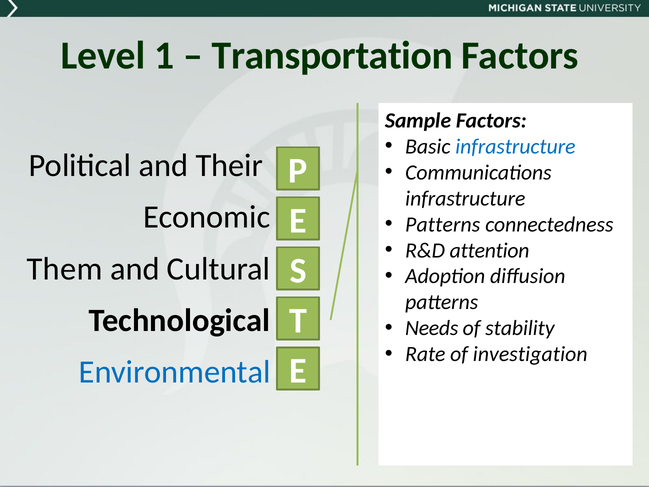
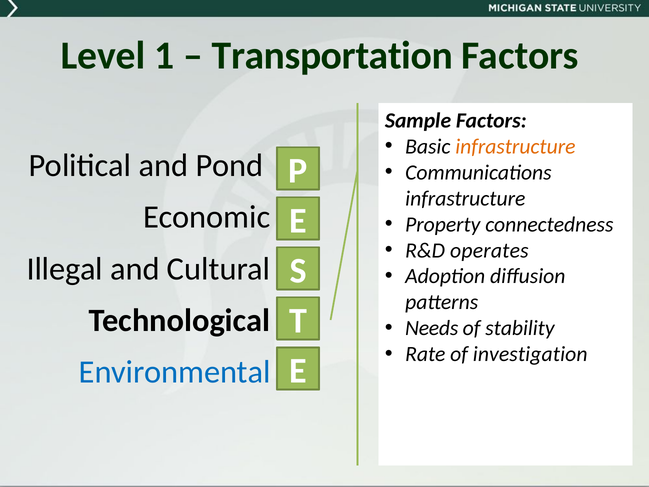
infrastructure at (515, 146) colour: blue -> orange
Their: Their -> Pond
Patterns at (443, 224): Patterns -> Property
attention: attention -> operates
Them: Them -> Illegal
